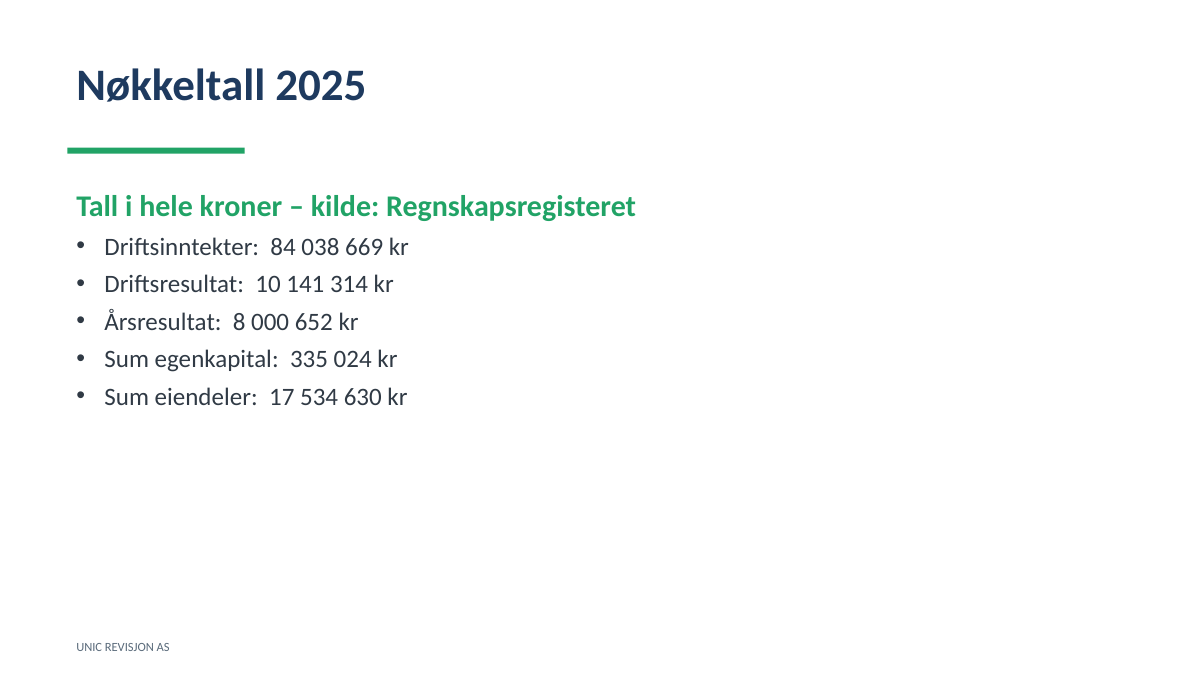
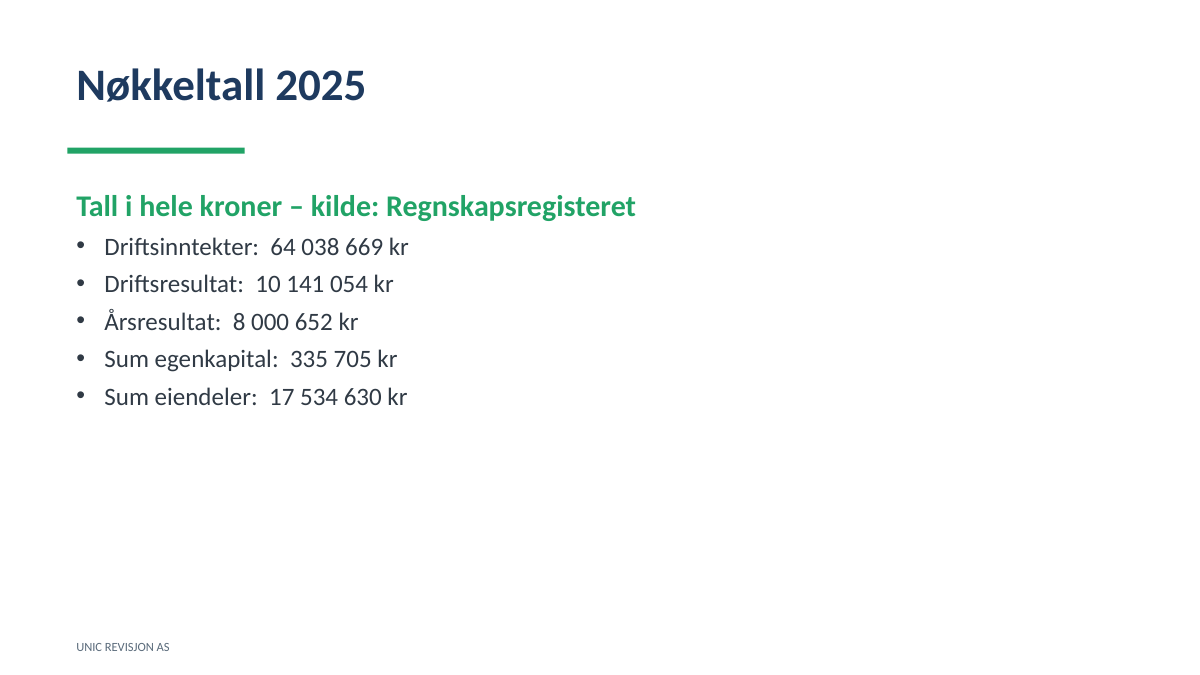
84: 84 -> 64
314: 314 -> 054
024: 024 -> 705
